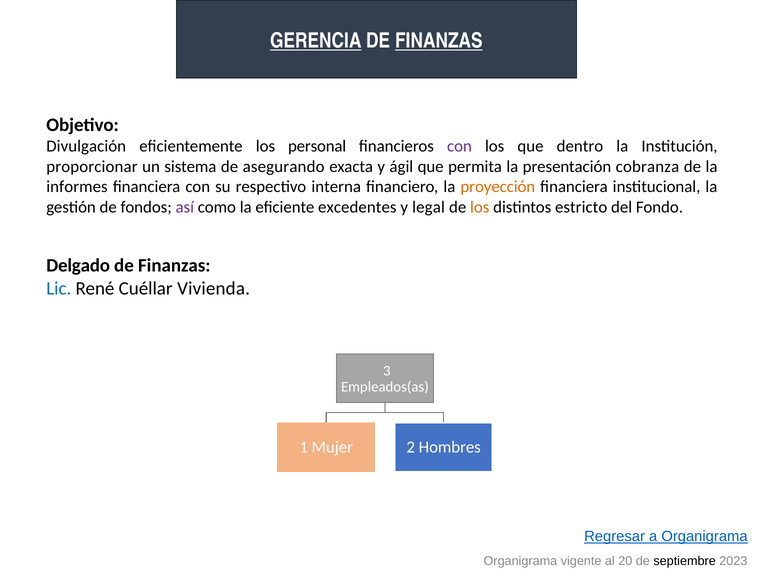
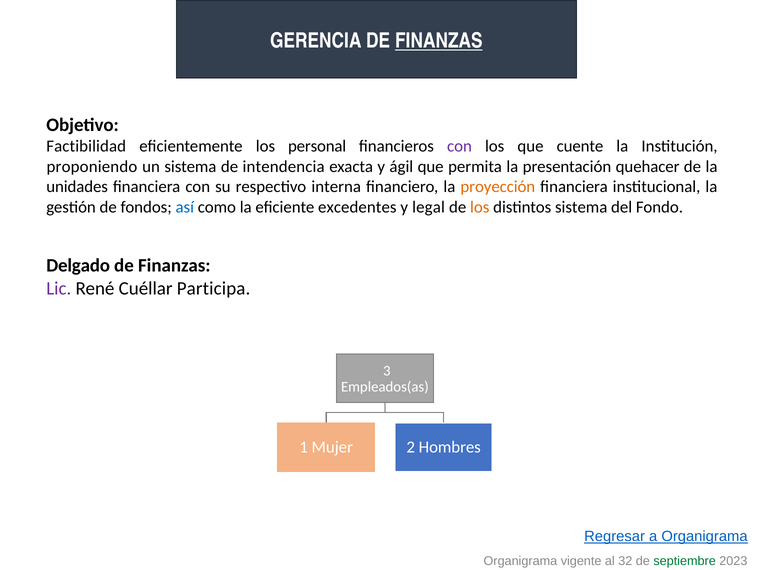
GERENCIA underline: present -> none
Divulgación: Divulgación -> Factibilidad
dentro: dentro -> cuente
proporcionar: proporcionar -> proponiendo
asegurando: asegurando -> intendencia
cobranza: cobranza -> quehacer
informes: informes -> unidades
así colour: purple -> blue
distintos estricto: estricto -> sistema
Lic colour: blue -> purple
Vivienda: Vivienda -> Participa
20: 20 -> 32
septiembre colour: black -> green
